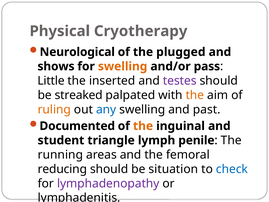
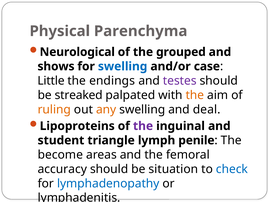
Cryotherapy: Cryotherapy -> Parenchyma
plugged: plugged -> grouped
swelling at (123, 66) colour: orange -> blue
pass: pass -> case
inserted: inserted -> endings
any colour: blue -> orange
past: past -> deal
Documented: Documented -> Lipoproteins
the at (143, 126) colour: orange -> purple
running: running -> become
reducing: reducing -> accuracy
lymphadenopathy colour: purple -> blue
